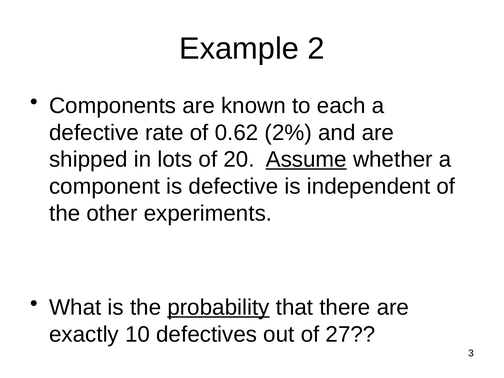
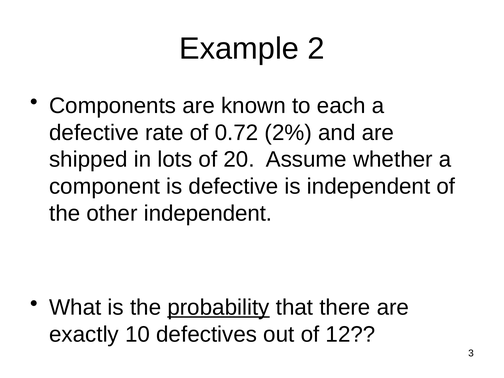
0.62: 0.62 -> 0.72
Assume underline: present -> none
other experiments: experiments -> independent
27: 27 -> 12
